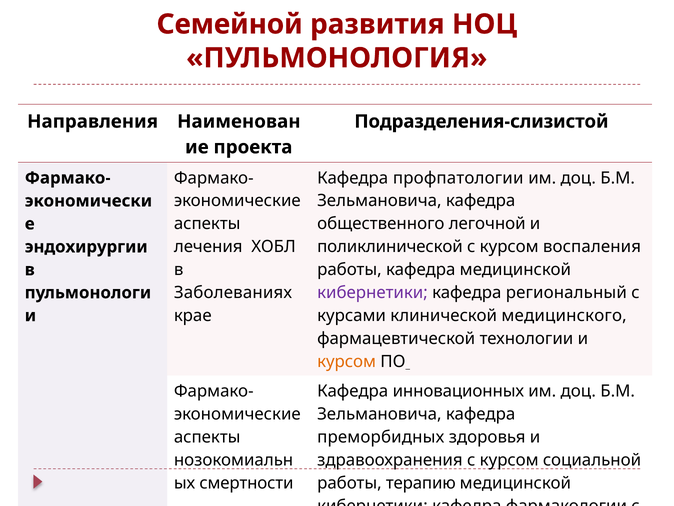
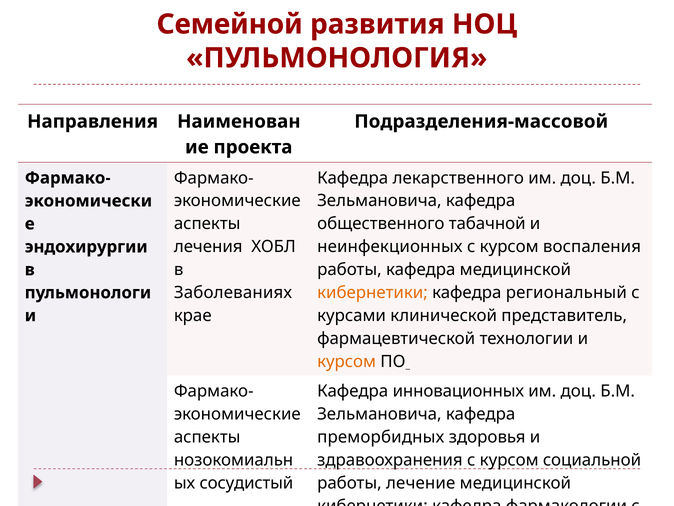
Подразделения-слизистой: Подразделения-слизистой -> Подразделения-массовой
профпатологии: профпатологии -> лекарственного
легочной: легочной -> табачной
поликлинической: поликлинической -> неинфекционных
кибернетики at (372, 292) colour: purple -> orange
медицинского: медицинского -> представитель
смертности: смертности -> сосудистый
терапию: терапию -> лечение
